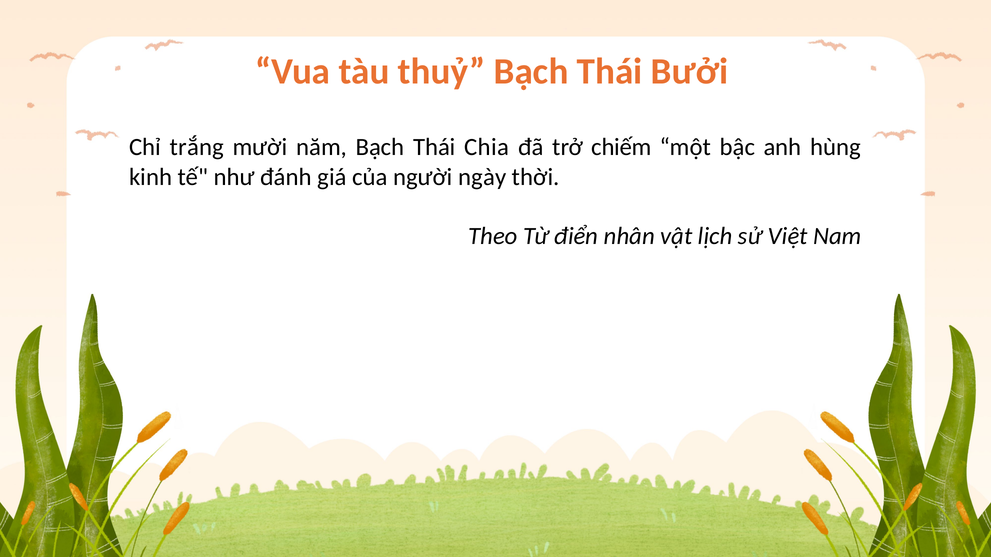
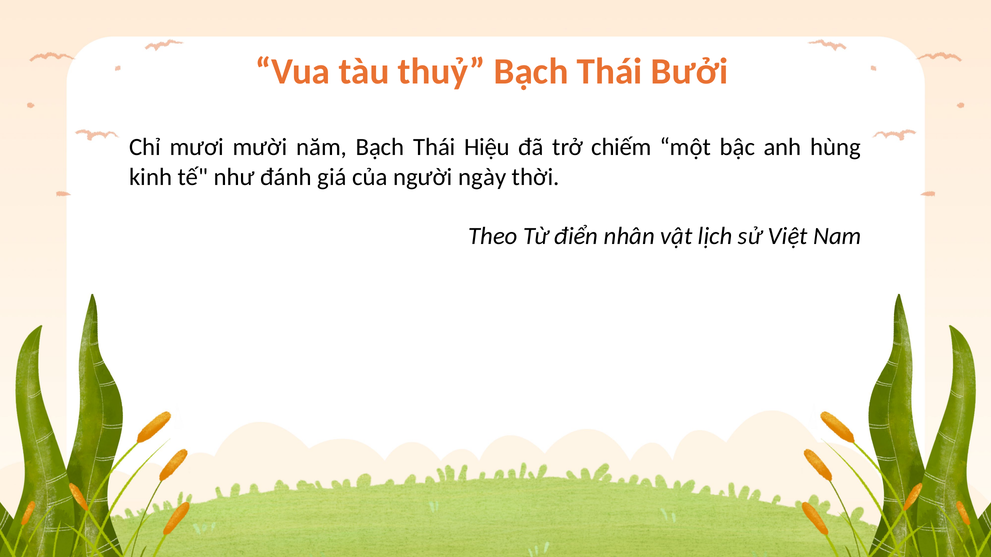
trắng: trắng -> mươi
Chia: Chia -> Hiệu
